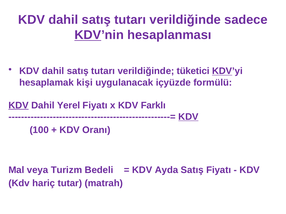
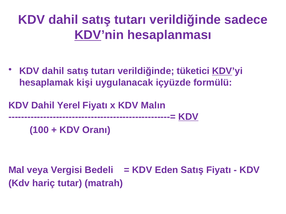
KDV at (19, 106) underline: present -> none
Farklı: Farklı -> Malın
Turizm: Turizm -> Vergisi
Ayda: Ayda -> Eden
